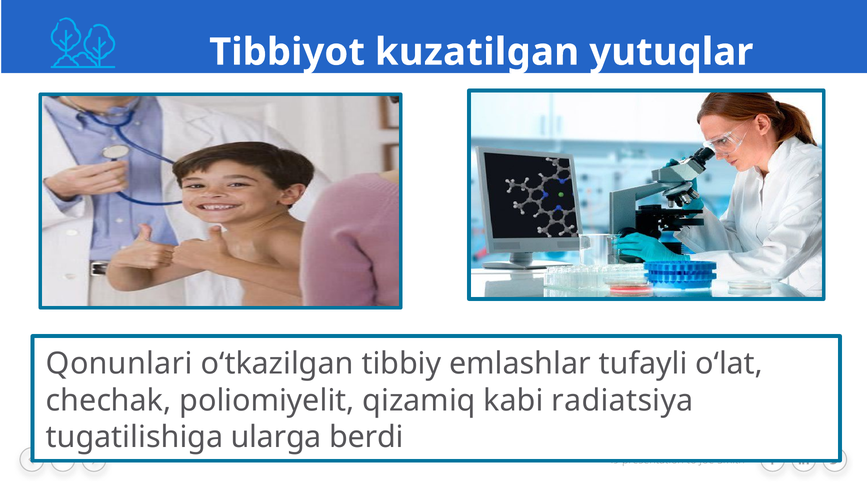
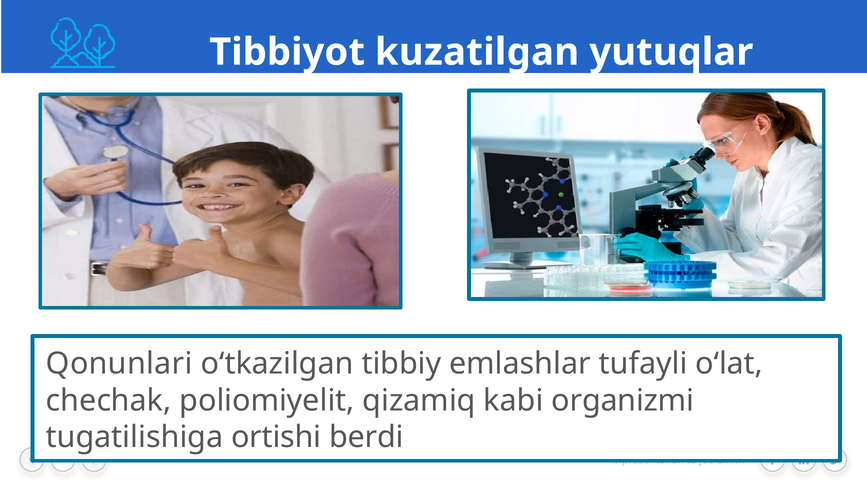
radiatsiya: radiatsiya -> organizmi
ularga: ularga -> ortishi
